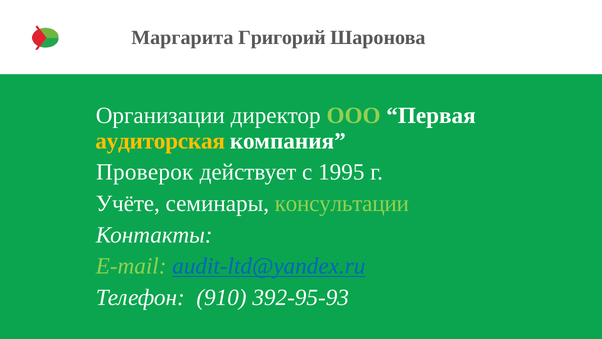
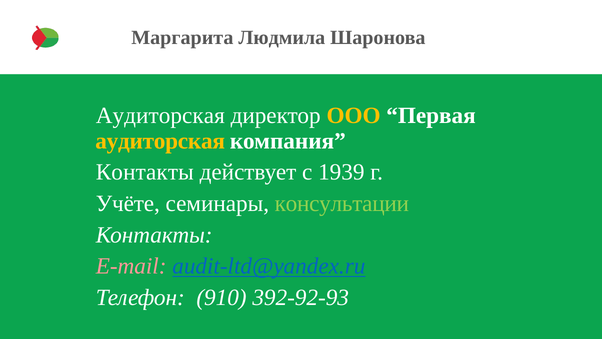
Григорий: Григорий -> Людмила
Организации at (160, 116): Организации -> Аудиторская
ООО colour: light green -> yellow
Проверок at (145, 172): Проверок -> Контакты
1995: 1995 -> 1939
E-mail colour: light green -> pink
392-95-93: 392-95-93 -> 392-92-93
